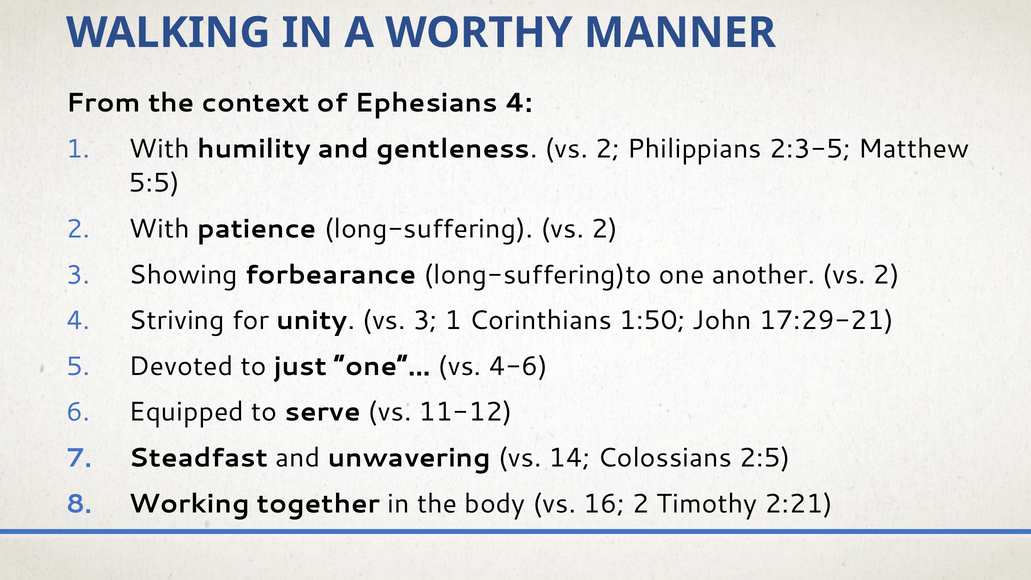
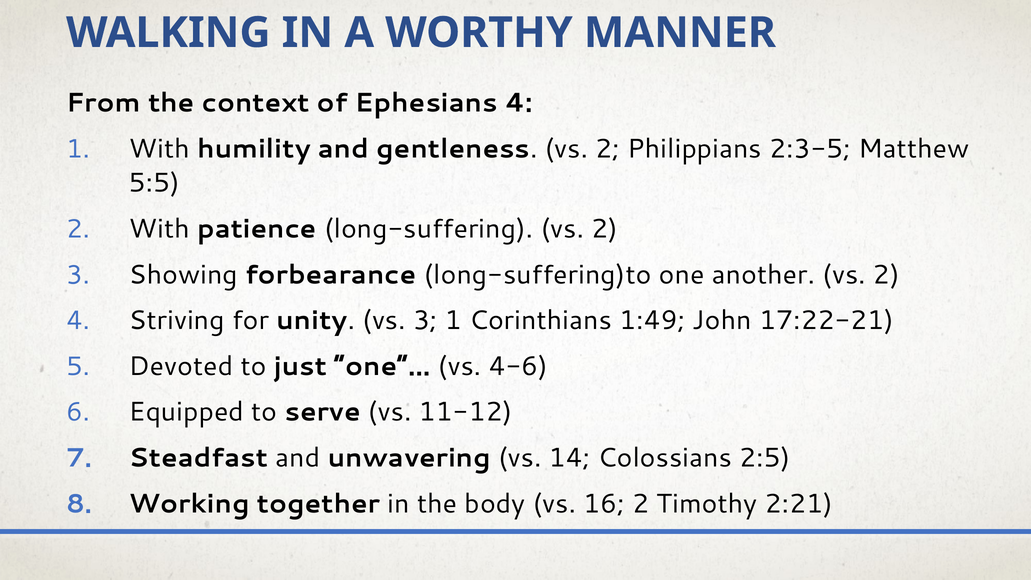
1:50: 1:50 -> 1:49
17:29-21: 17:29-21 -> 17:22-21
